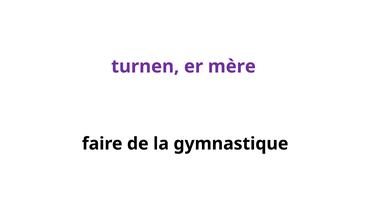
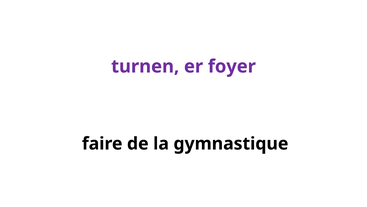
mère: mère -> foyer
